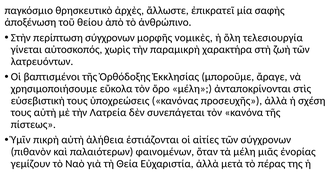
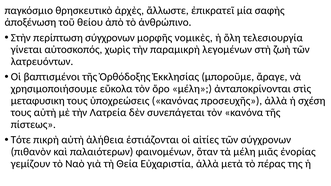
χαρακτήρα: χαρακτήρα -> λεγομένων
εὐσεβιστικὴ: εὐσεβιστικὴ -> μεταφυσικη
Ὑμῖν: Ὑμῖν -> Τότε
